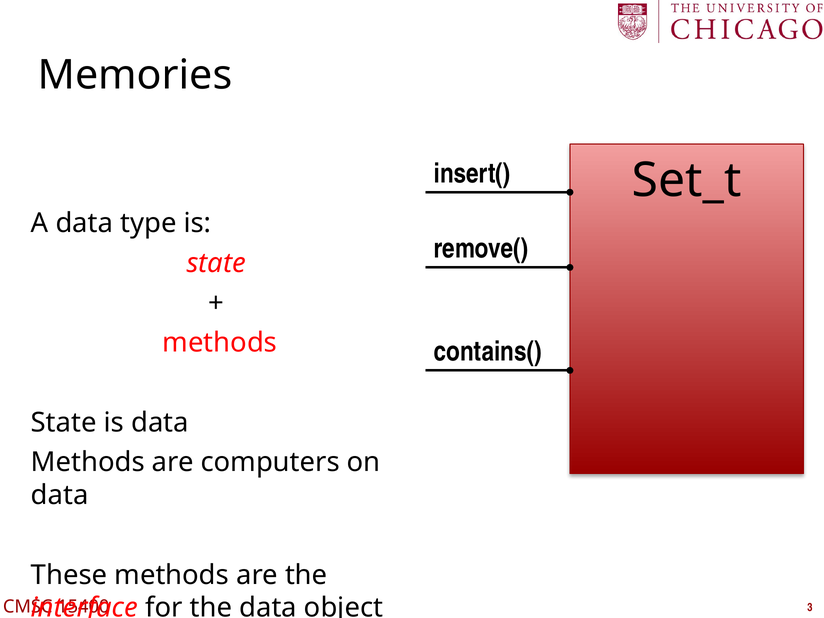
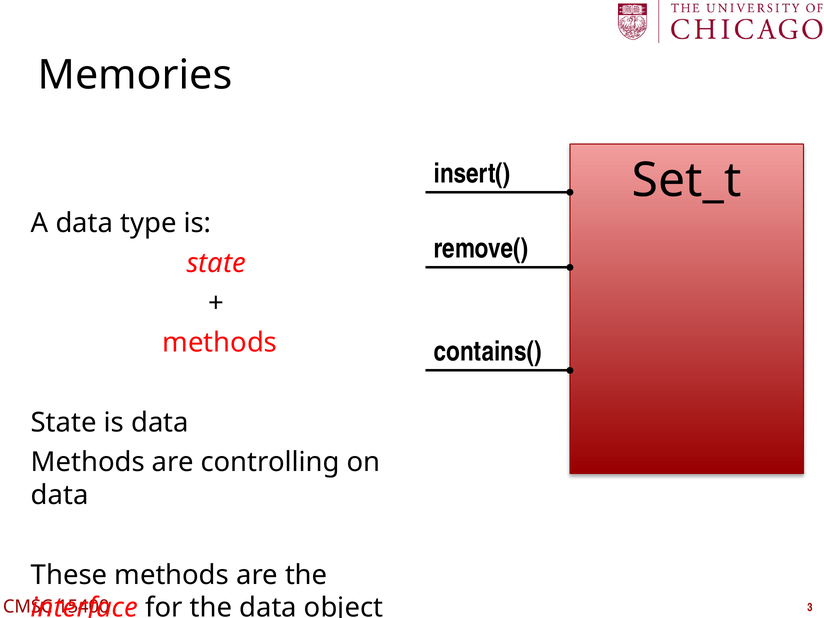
computers: computers -> controlling
